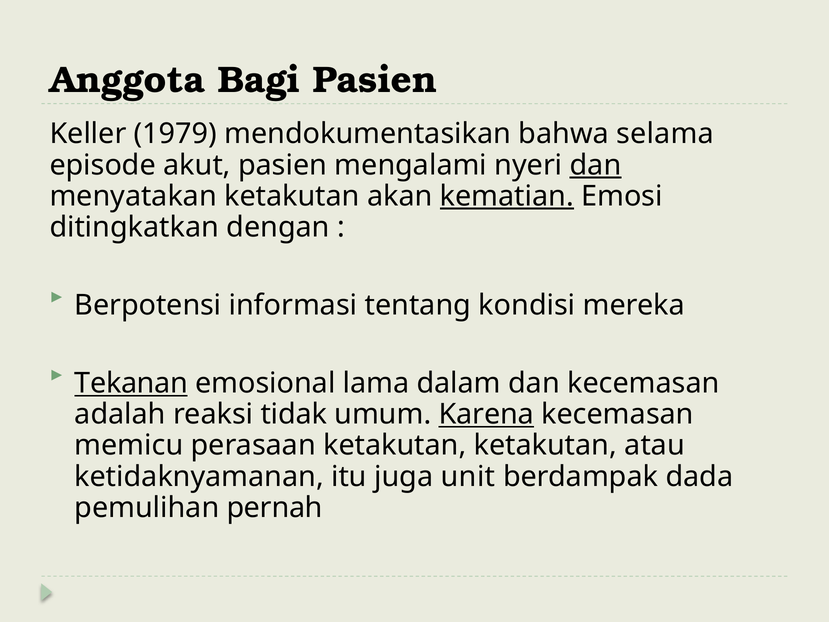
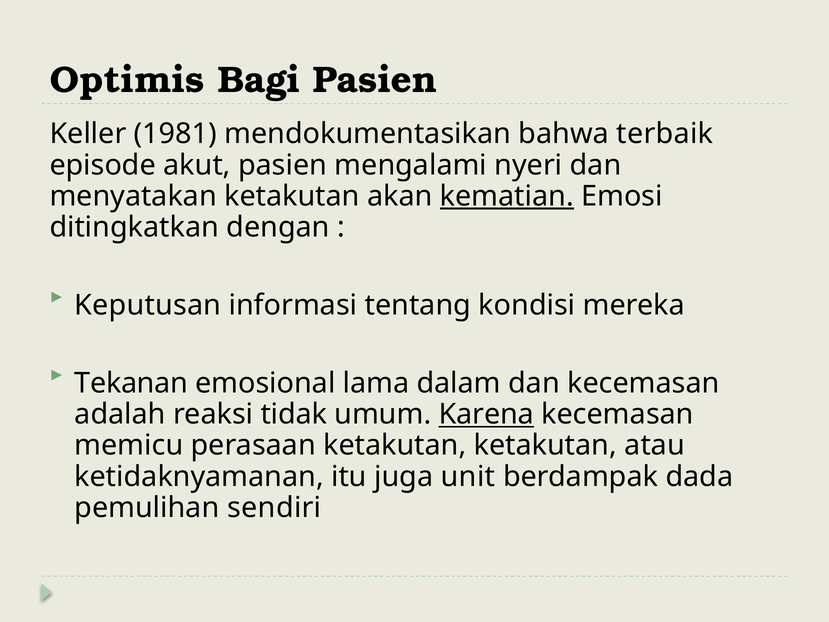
Anggota: Anggota -> Optimis
1979: 1979 -> 1981
selama: selama -> terbaik
dan at (596, 165) underline: present -> none
Berpotensi: Berpotensi -> Keputusan
Tekanan underline: present -> none
pernah: pernah -> sendiri
